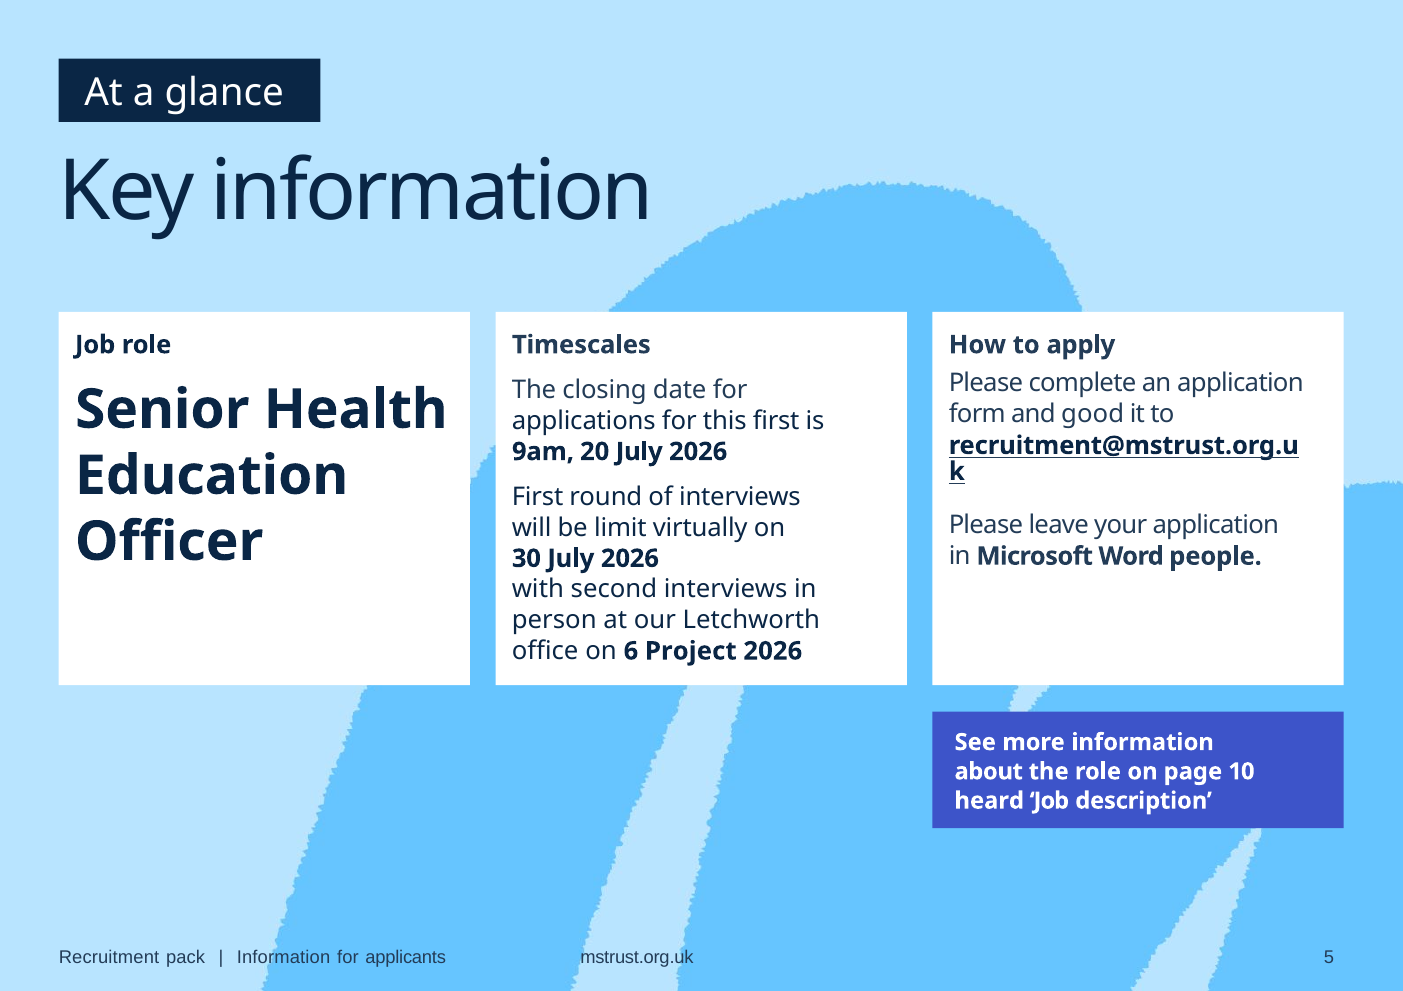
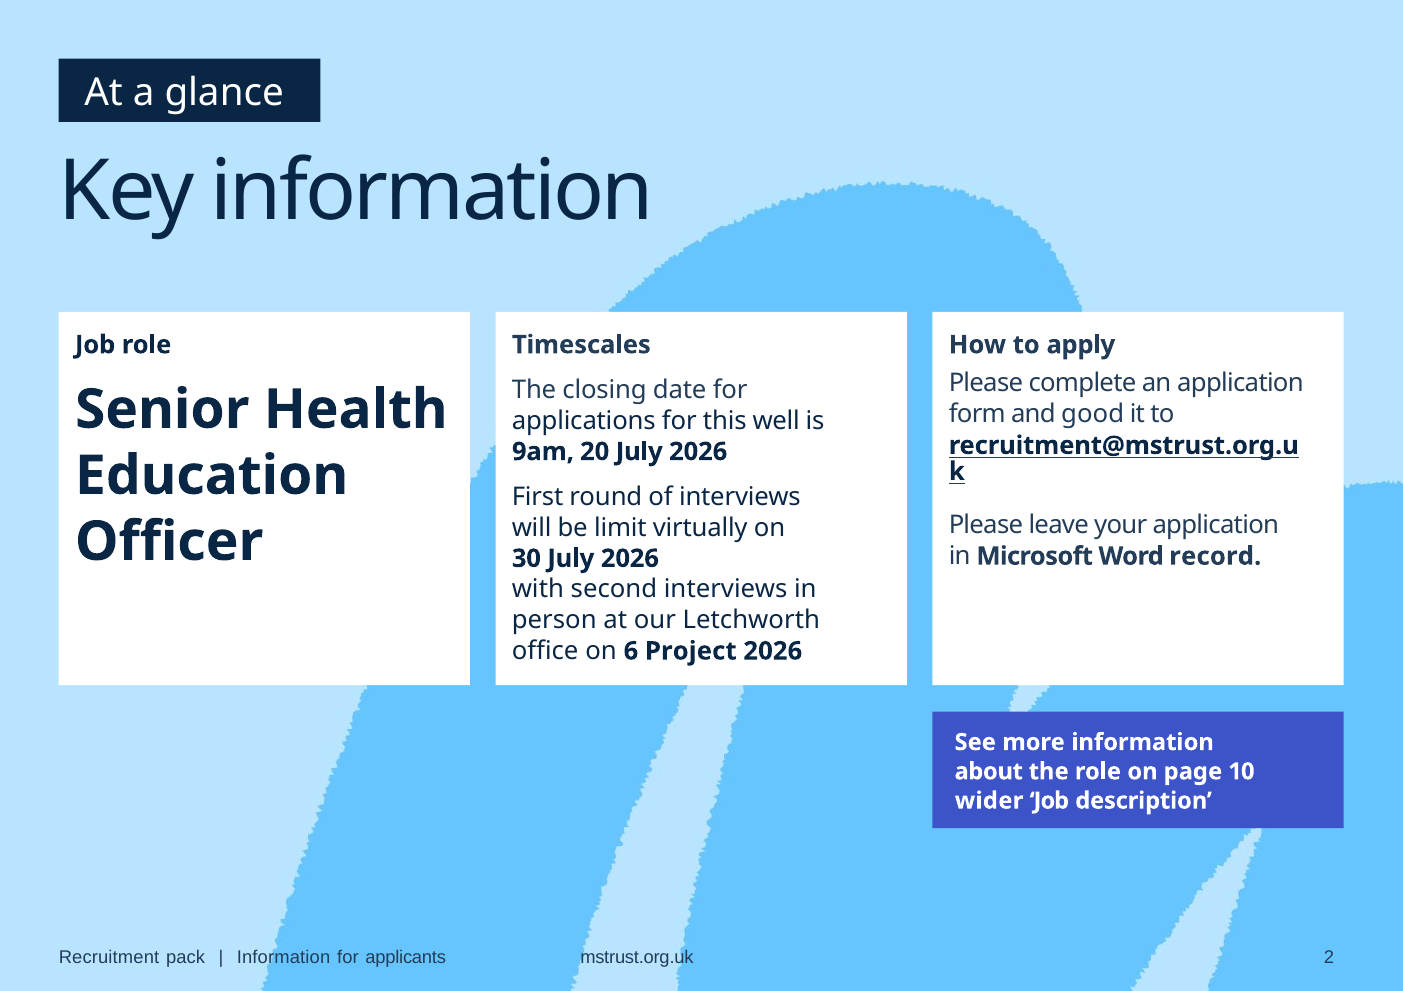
this first: first -> well
people: people -> record
heard: heard -> wider
5: 5 -> 2
